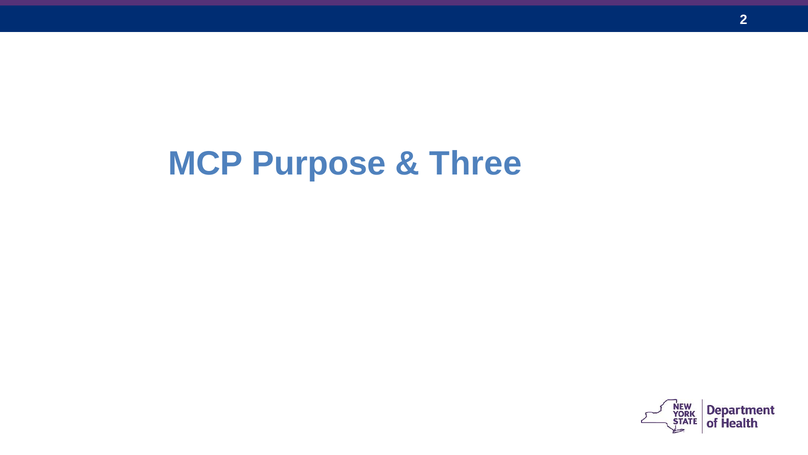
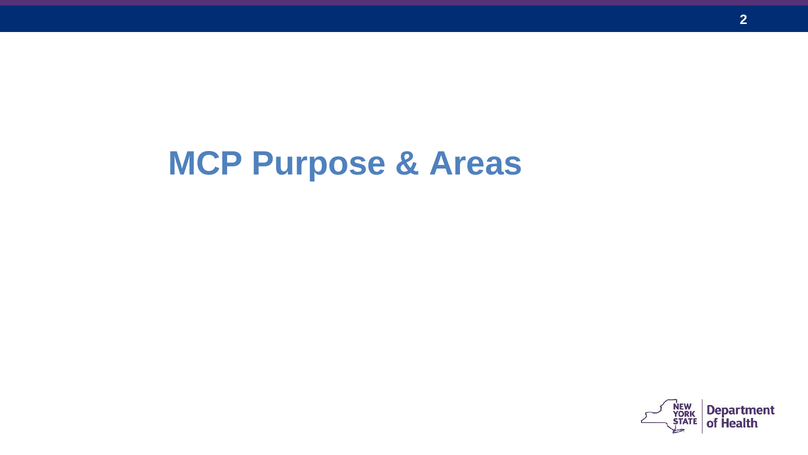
Three: Three -> Areas
